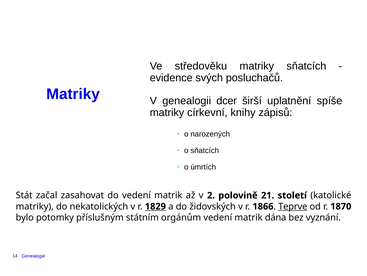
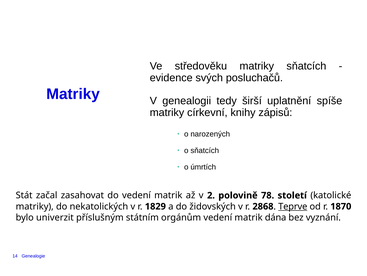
dcer: dcer -> tedy
21: 21 -> 78
1829 underline: present -> none
1866: 1866 -> 2868
potomky: potomky -> univerzit
